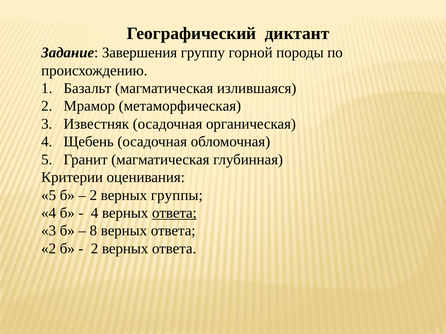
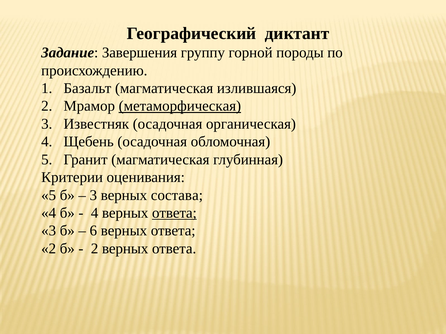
метаморфическая underline: none -> present
2 at (93, 195): 2 -> 3
группы: группы -> состава
8: 8 -> 6
